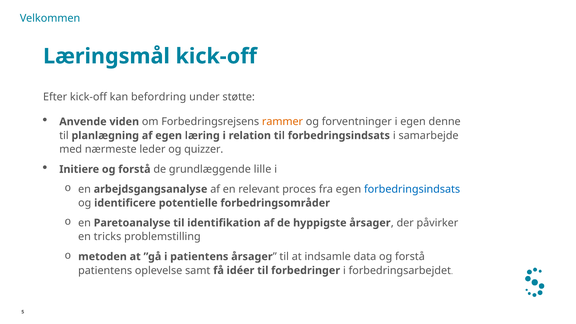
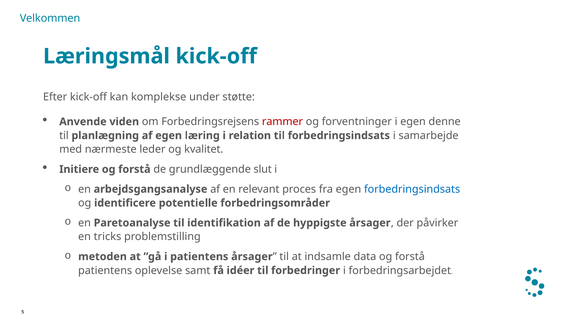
befordring: befordring -> komplekse
rammer colour: orange -> red
quizzer: quizzer -> kvalitet
lille: lille -> slut
